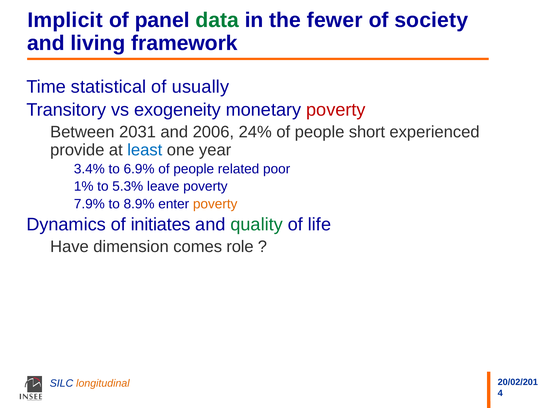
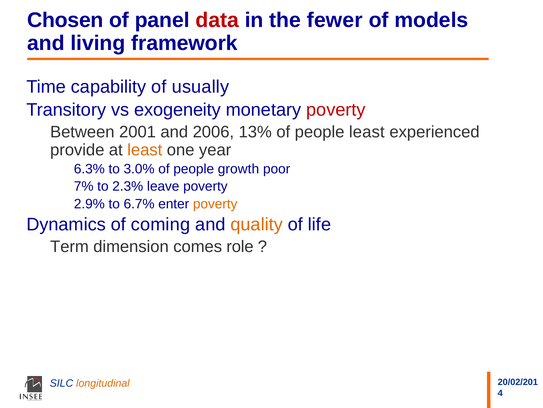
Implicit: Implicit -> Chosen
data colour: green -> red
society: society -> models
statistical: statistical -> capability
2031: 2031 -> 2001
24%: 24% -> 13%
people short: short -> least
least at (145, 150) colour: blue -> orange
3.4%: 3.4% -> 6.3%
6.9%: 6.9% -> 3.0%
related: related -> growth
1%: 1% -> 7%
5.3%: 5.3% -> 2.3%
7.9%: 7.9% -> 2.9%
8.9%: 8.9% -> 6.7%
initiates: initiates -> coming
quality colour: green -> orange
Have: Have -> Term
